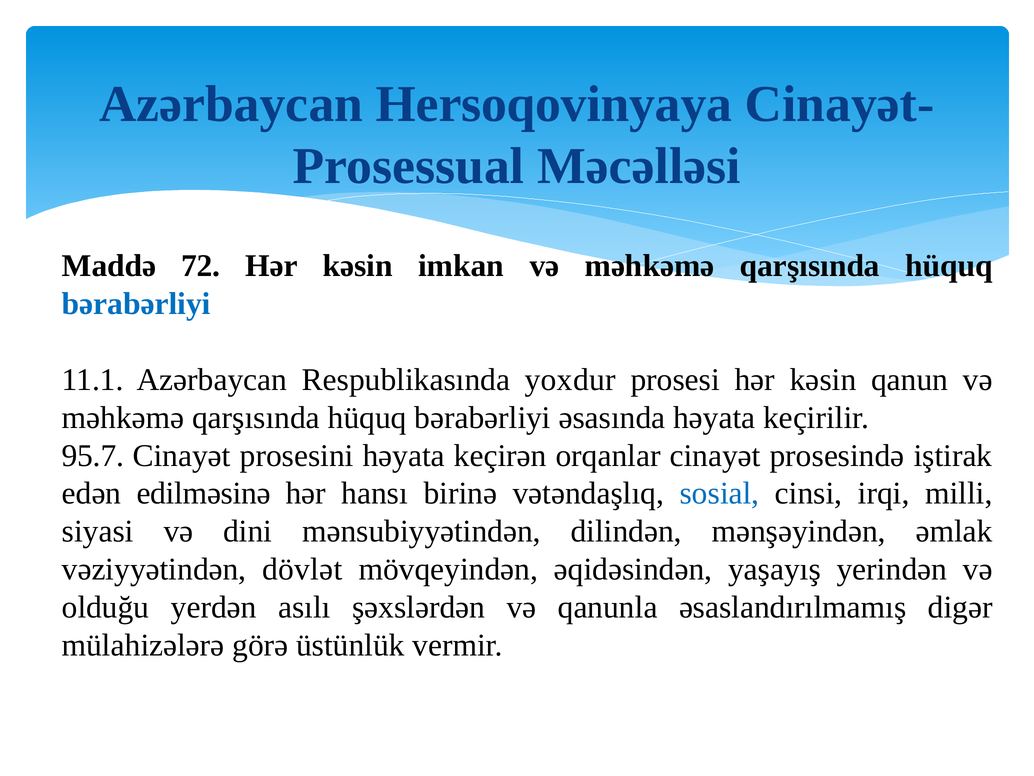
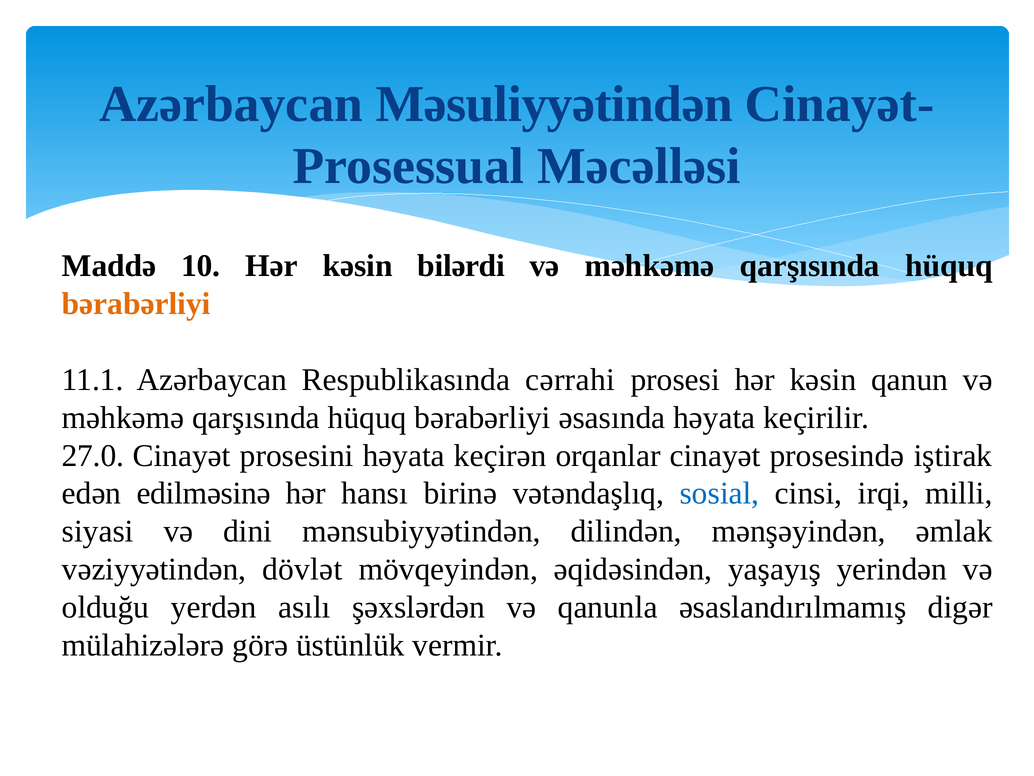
Hersoqovinyaya: Hersoqovinyaya -> Məsuliyyətindən
72: 72 -> 10
imkan: imkan -> bilərdi
bərabərliyi at (136, 304) colour: blue -> orange
yoxdur: yoxdur -> cərrahi
95.7: 95.7 -> 27.0
